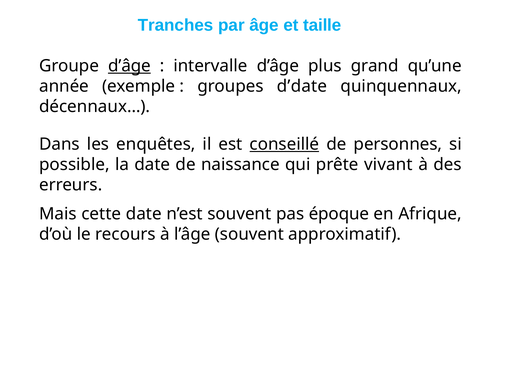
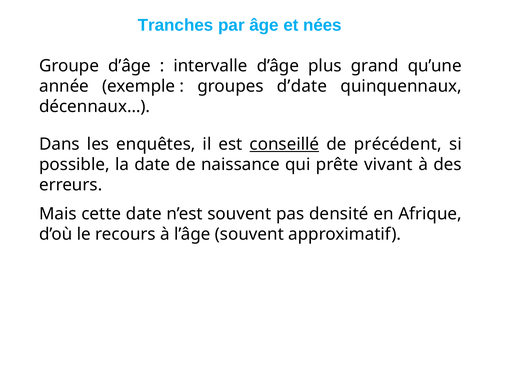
taille: taille -> nées
d’âge at (129, 66) underline: present -> none
personnes: personnes -> précédent
époque: époque -> densité
